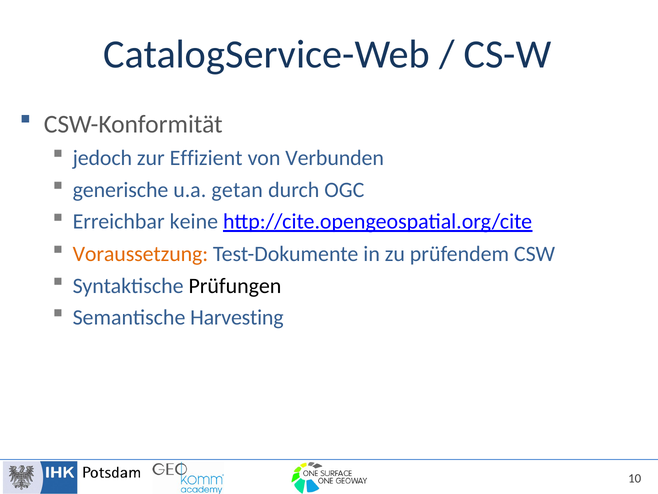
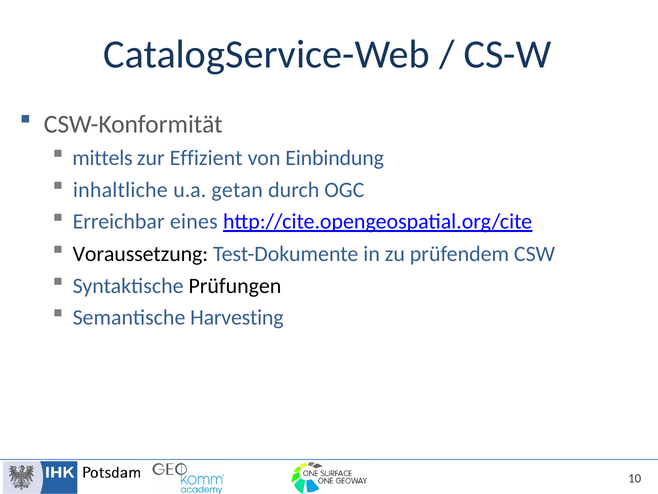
jedoch: jedoch -> mittels
Verbunden: Verbunden -> Einbindung
generische: generische -> inhaltliche
keine: keine -> eines
Voraussetzung colour: orange -> black
